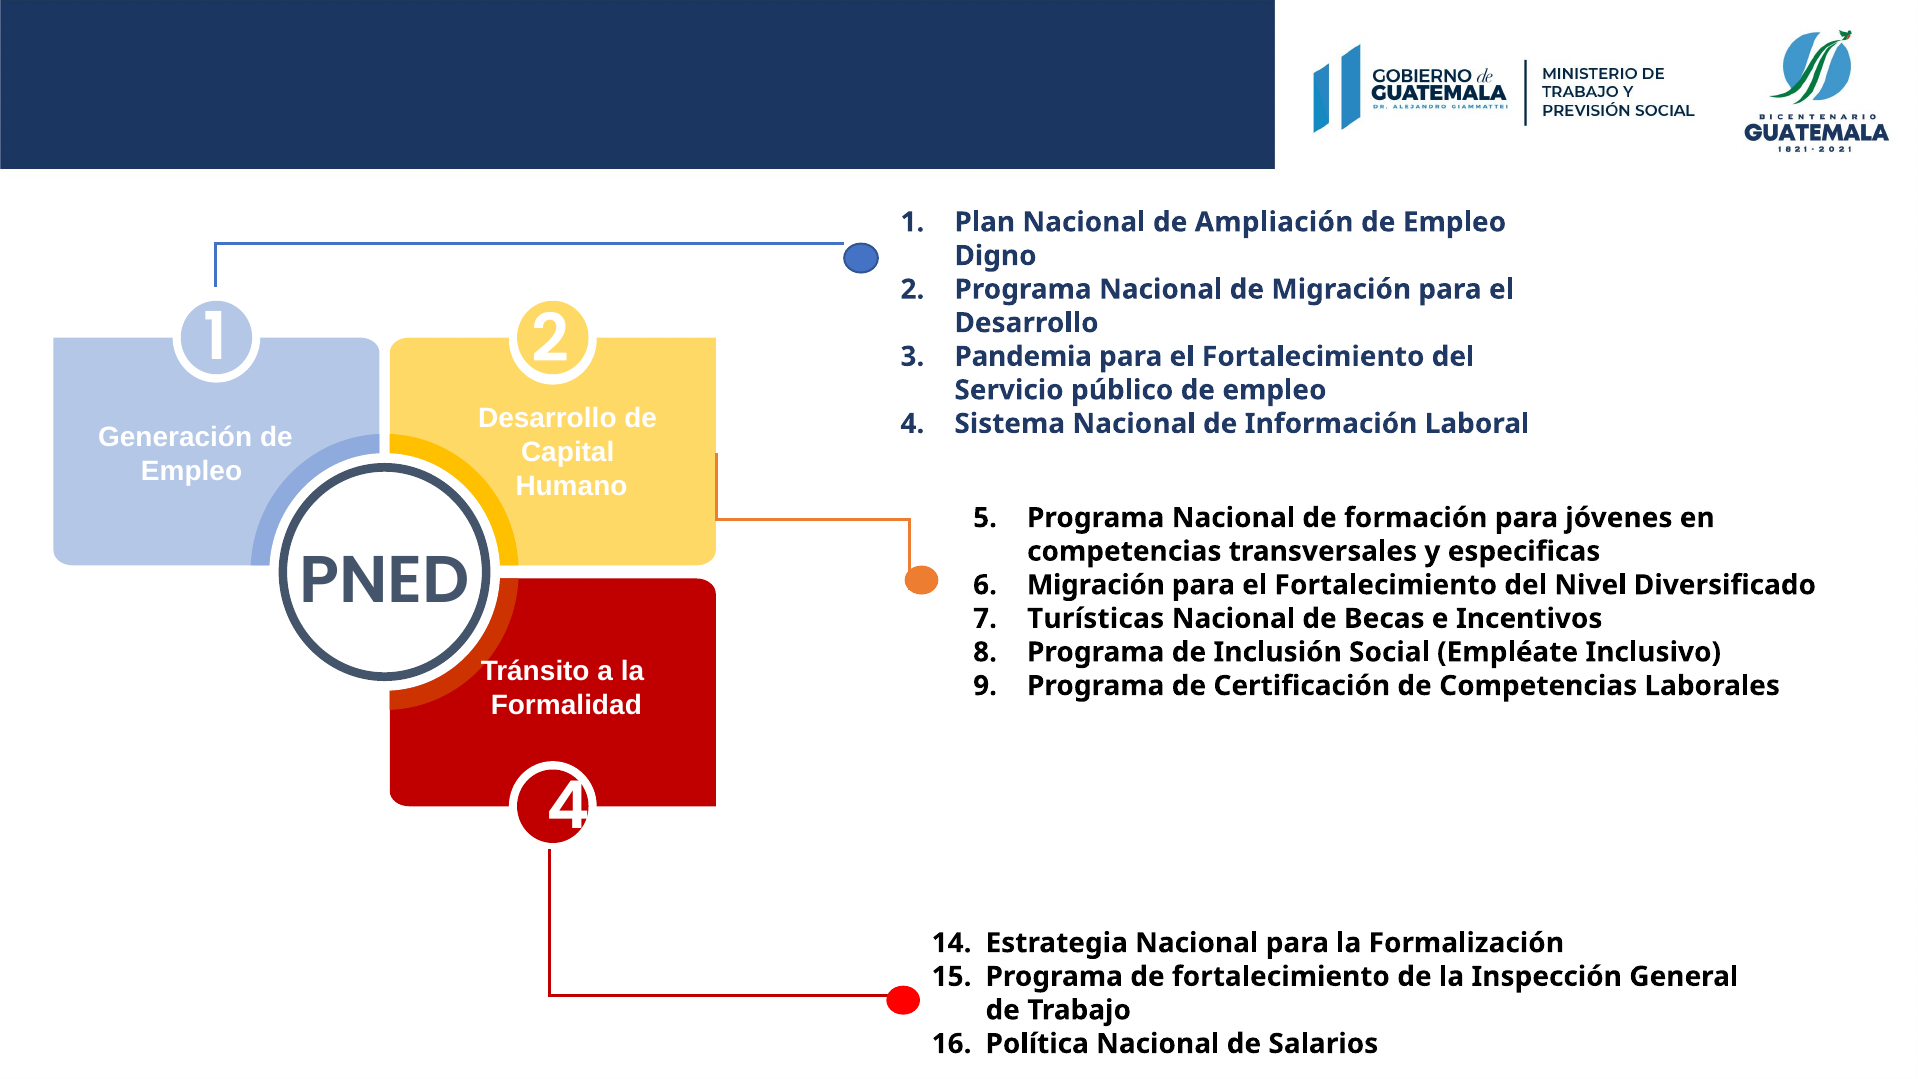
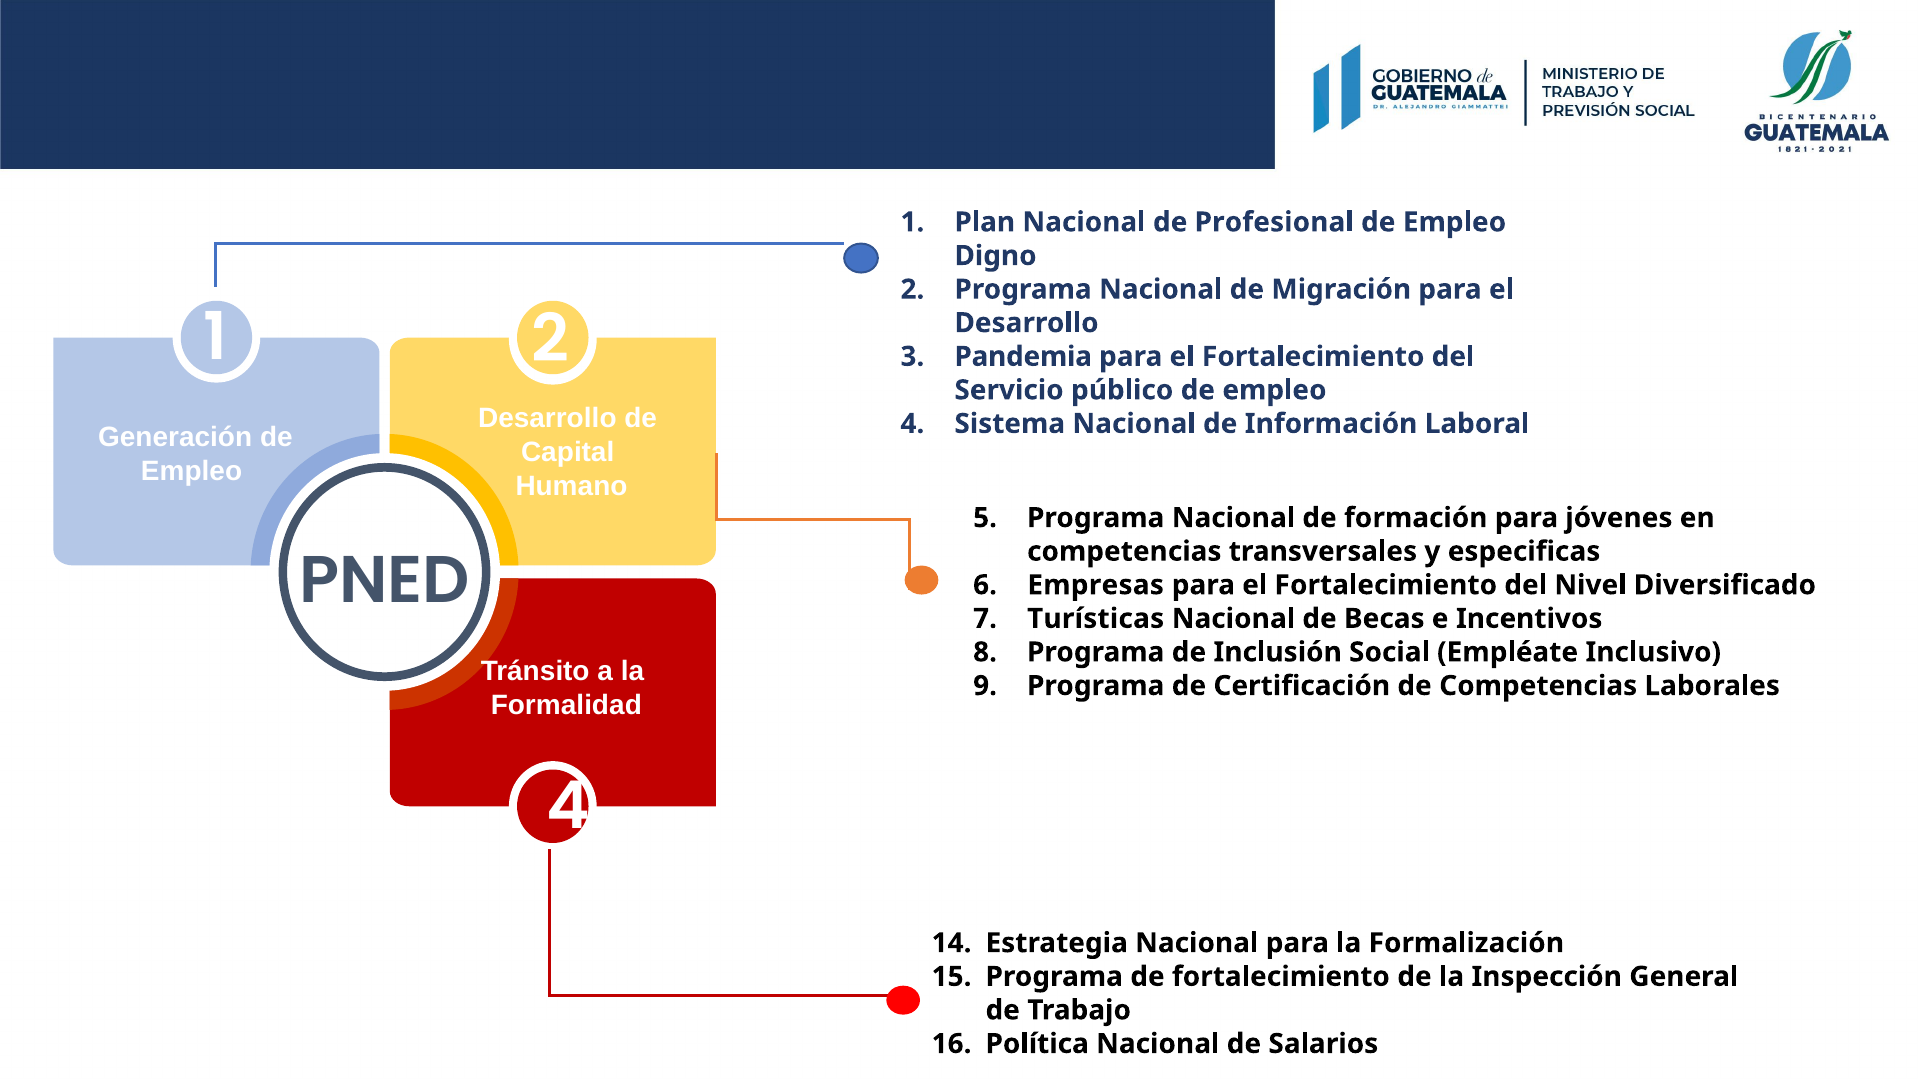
Ampliación: Ampliación -> Profesional
Migración at (1096, 585): Migración -> Empresas
